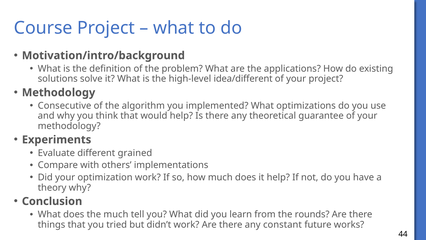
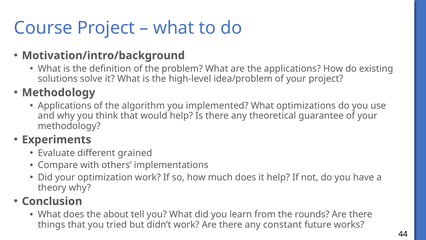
idea/different: idea/different -> idea/problem
Consecutive at (65, 106): Consecutive -> Applications
the much: much -> about
